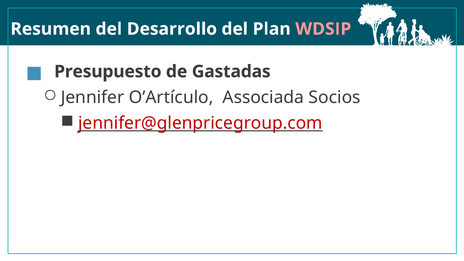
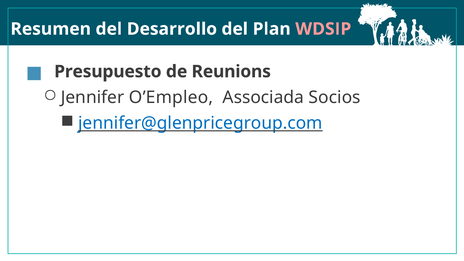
Gastadas: Gastadas -> Reunions
O’Artículo: O’Artículo -> O’Empleo
jennifer@glenpricegroup.com colour: red -> blue
